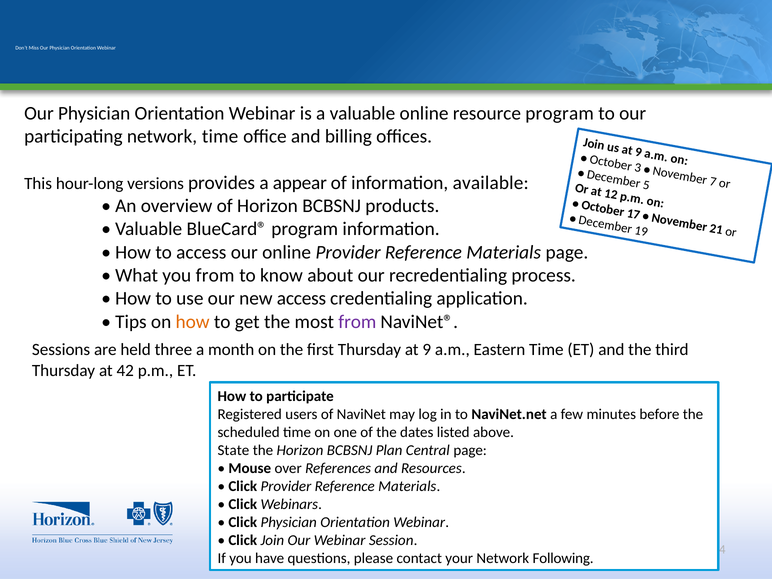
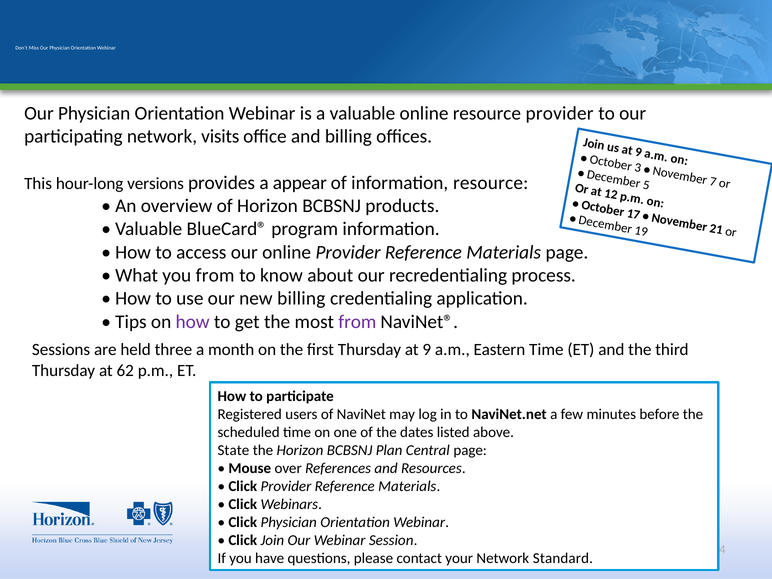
resource program: program -> provider
network time: time -> visits
information available: available -> resource
new access: access -> billing
how at (193, 322) colour: orange -> purple
42: 42 -> 62
Following: Following -> Standard
